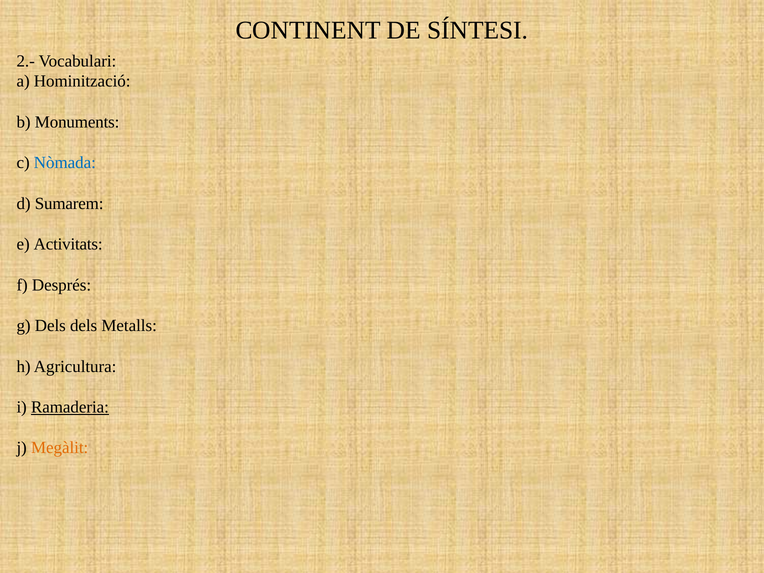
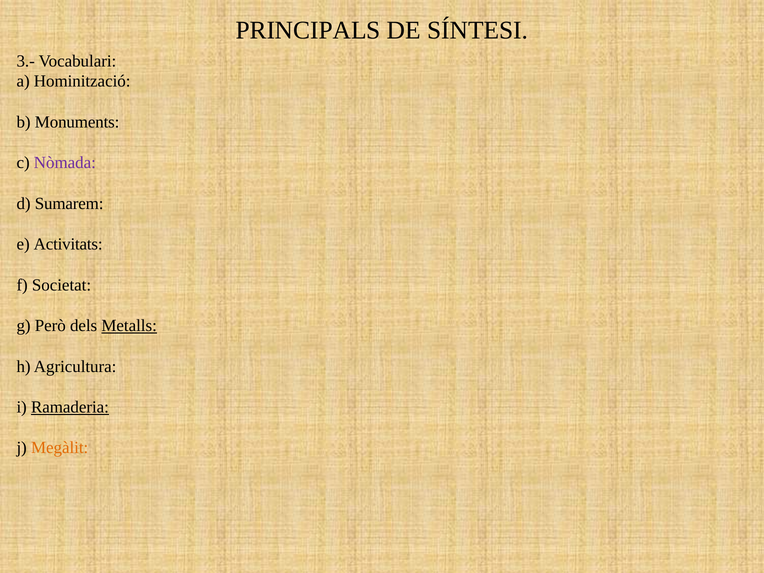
CONTINENT: CONTINENT -> PRINCIPALS
2.-: 2.- -> 3.-
Nòmada colour: blue -> purple
Després: Després -> Societat
g Dels: Dels -> Però
Metalls underline: none -> present
